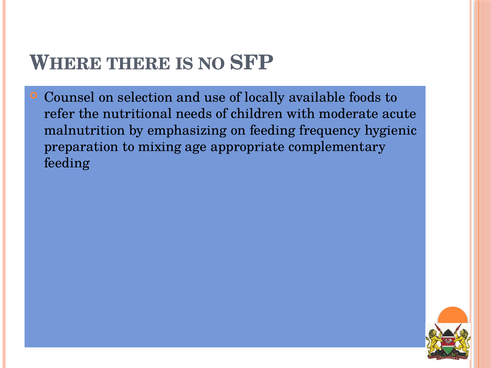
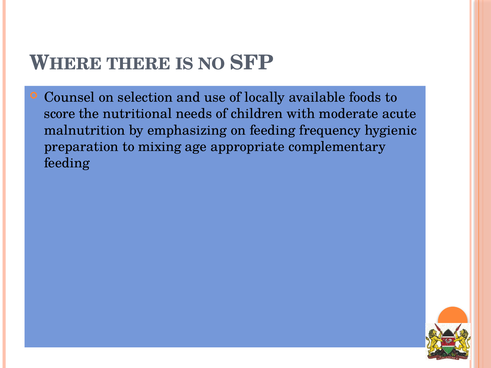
refer: refer -> score
